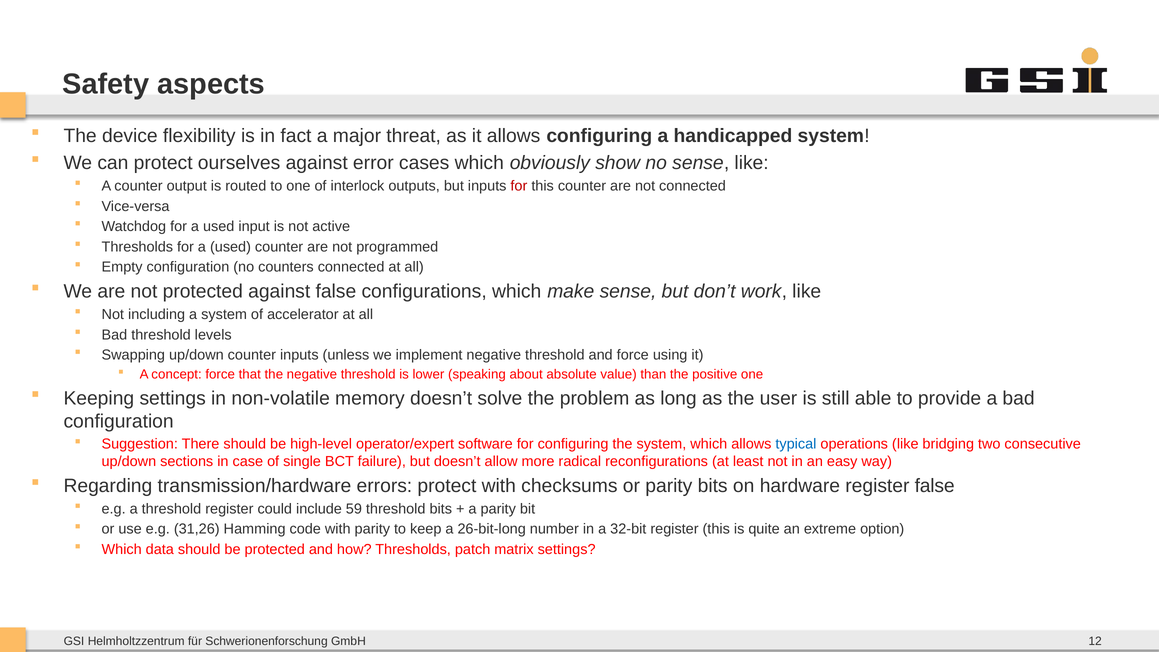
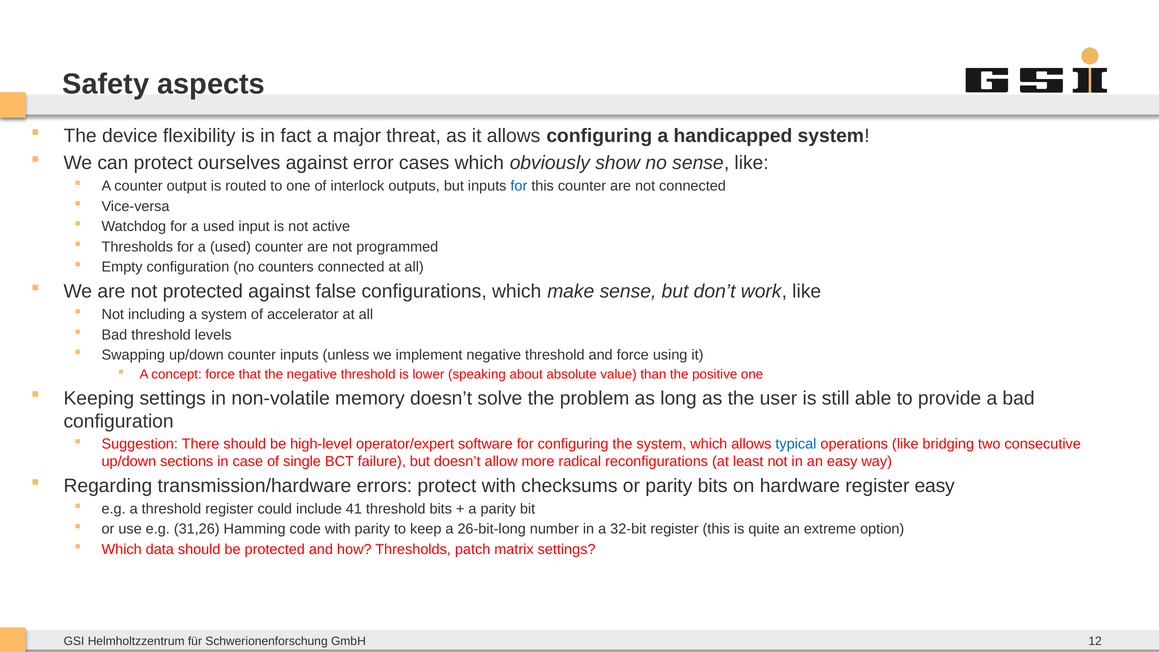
for at (519, 186) colour: red -> blue
register false: false -> easy
59: 59 -> 41
